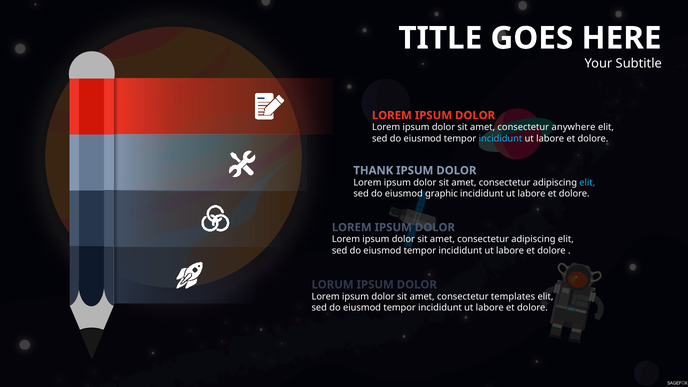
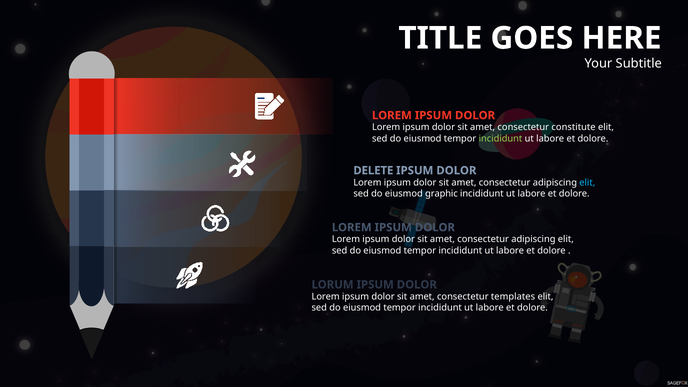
anywhere: anywhere -> constitute
incididunt at (501, 139) colour: light blue -> light green
THANK: THANK -> DELETE
